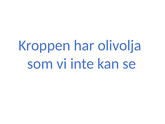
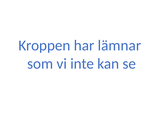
olivolja: olivolja -> lämnar
